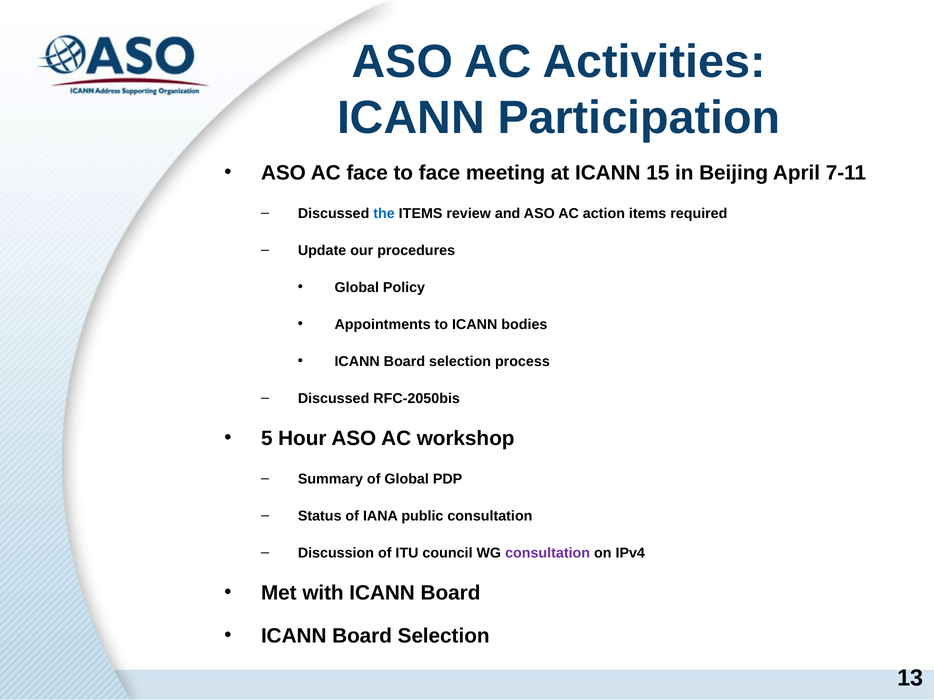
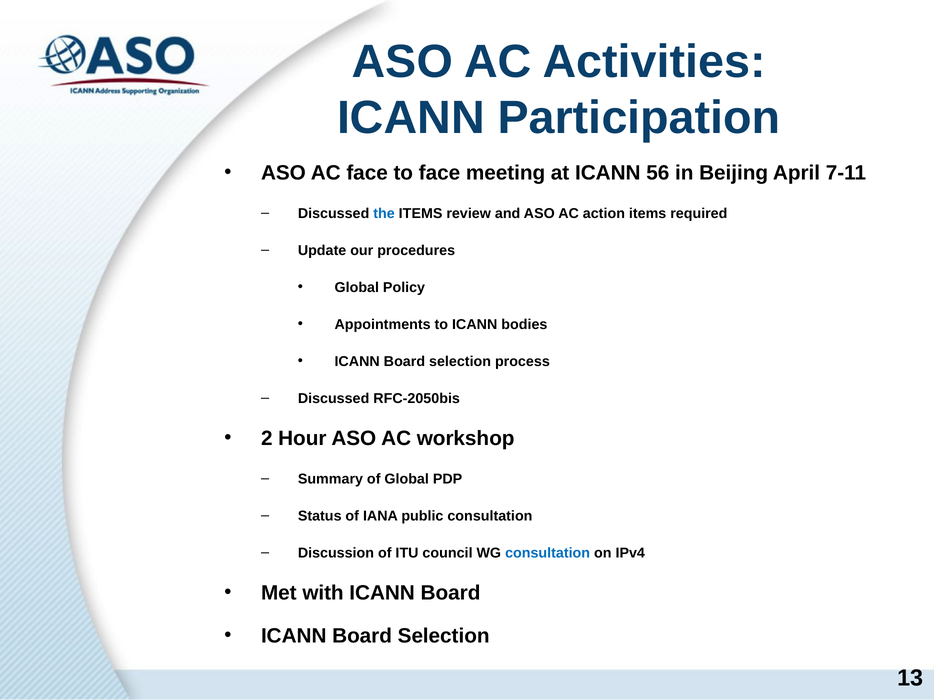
15: 15 -> 56
5: 5 -> 2
consultation at (548, 553) colour: purple -> blue
